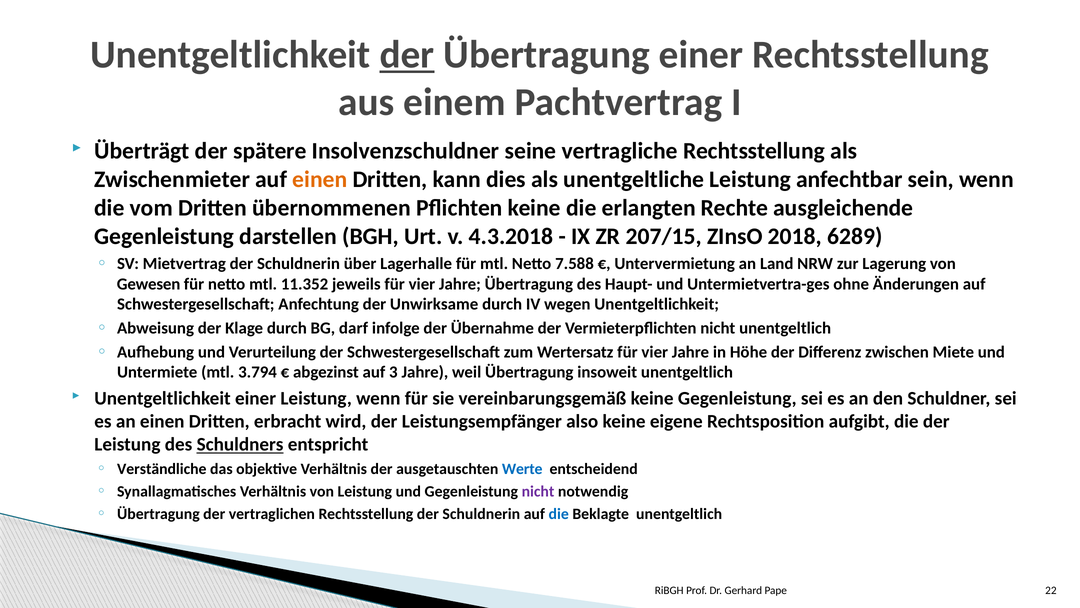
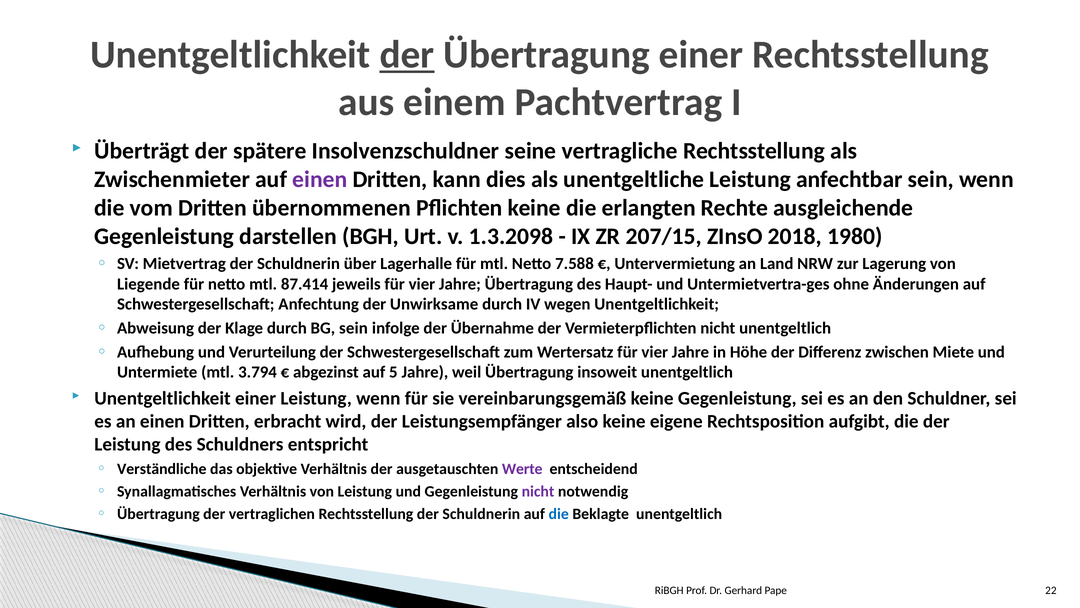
einen at (320, 179) colour: orange -> purple
4.3.2018: 4.3.2018 -> 1.3.2098
6289: 6289 -> 1980
Gewesen: Gewesen -> Liegende
11.352: 11.352 -> 87.414
BG darf: darf -> sein
3: 3 -> 5
Schuldners underline: present -> none
Werte colour: blue -> purple
